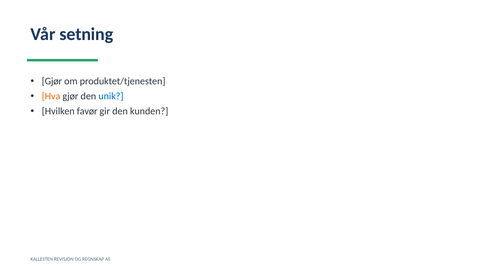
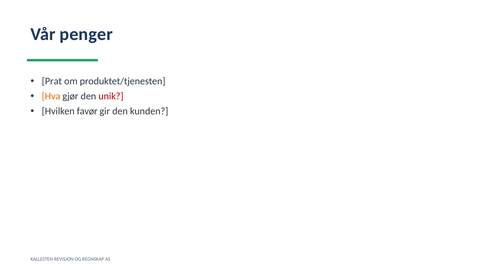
setning: setning -> penger
Gjør at (52, 81): Gjør -> Prat
unik colour: blue -> red
